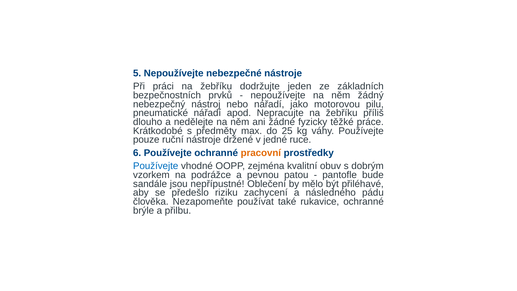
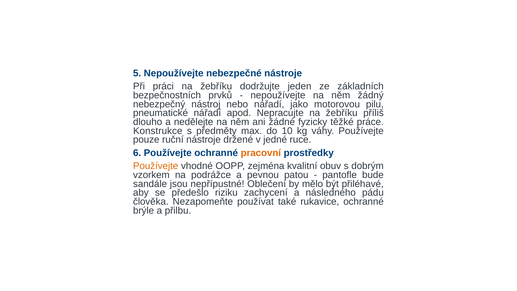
Krátkodobé: Krátkodobé -> Konstrukce
25: 25 -> 10
Používejte at (156, 166) colour: blue -> orange
